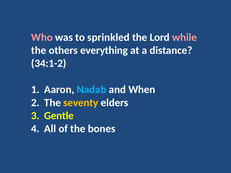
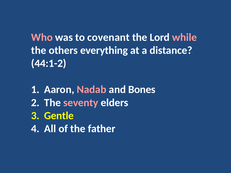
sprinkled: sprinkled -> covenant
34:1-2: 34:1-2 -> 44:1-2
Nadab colour: light blue -> pink
When: When -> Bones
seventy colour: yellow -> pink
bones: bones -> father
